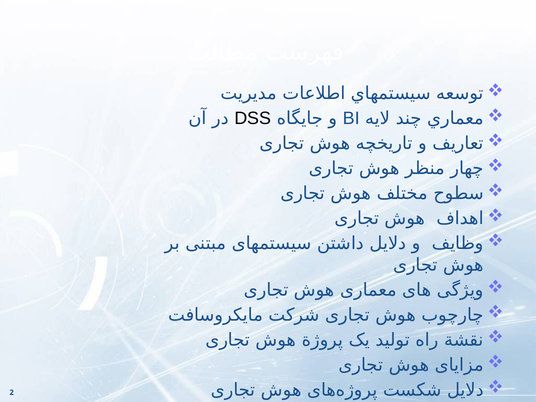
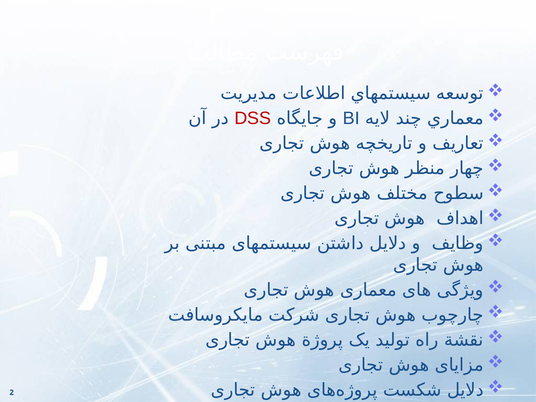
DSS colour: black -> red
